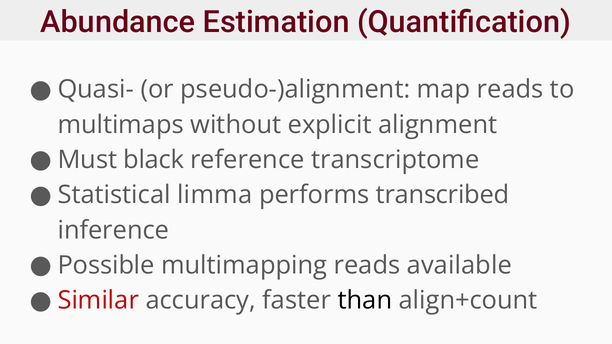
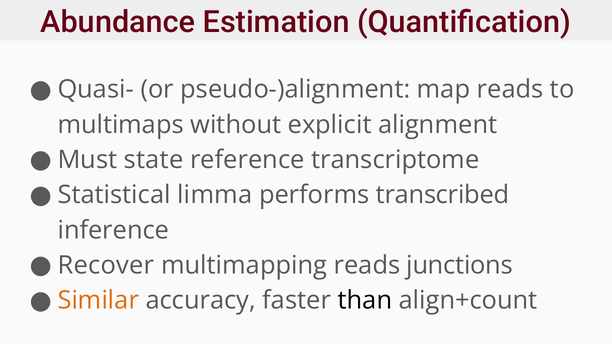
black: black -> state
Possible: Possible -> Recover
available: available -> junctions
Similar colour: red -> orange
